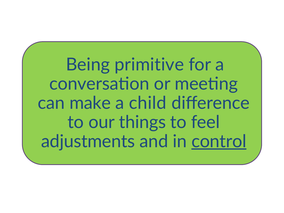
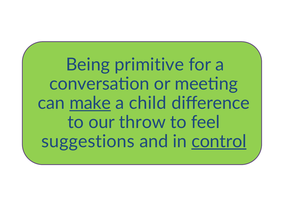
make underline: none -> present
things: things -> throw
adjustments: adjustments -> suggestions
